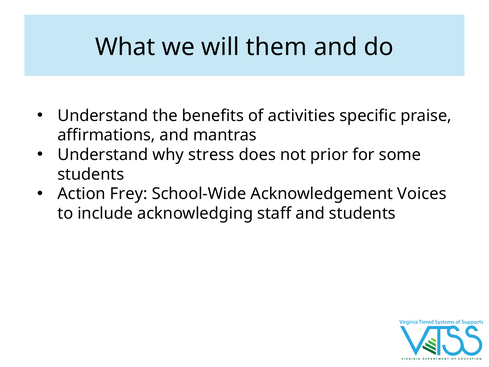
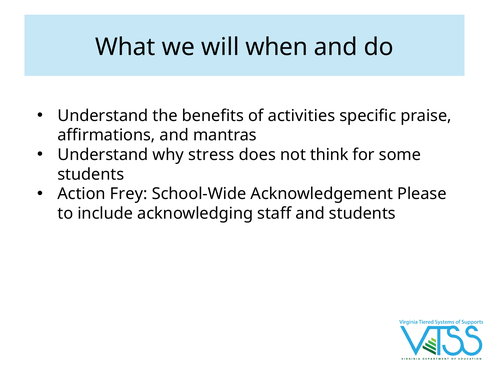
them: them -> when
prior: prior -> think
Voices: Voices -> Please
